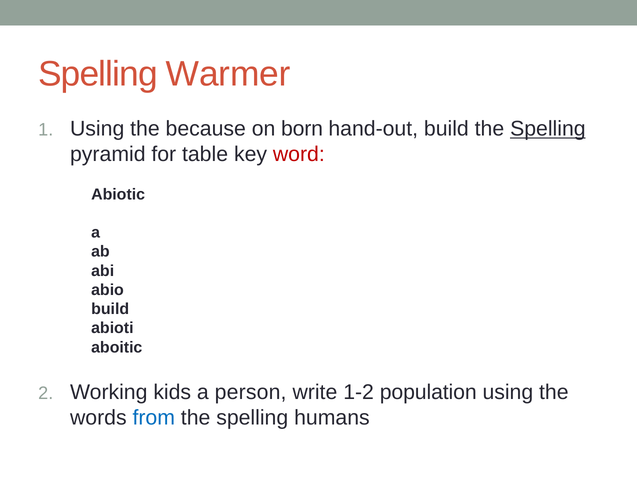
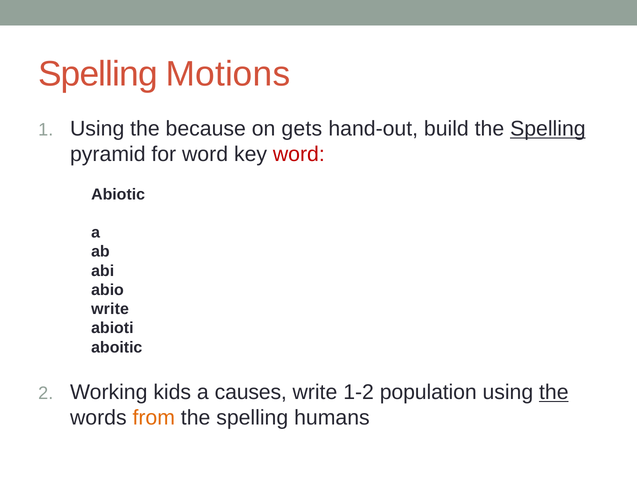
Warmer: Warmer -> Motions
born: born -> gets
for table: table -> word
build at (110, 309): build -> write
person: person -> causes
the at (554, 392) underline: none -> present
from colour: blue -> orange
